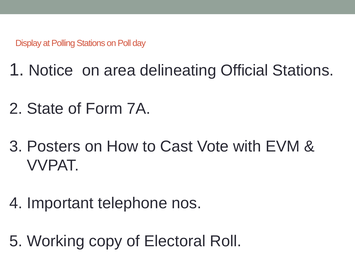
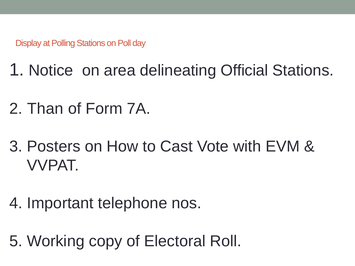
State: State -> Than
